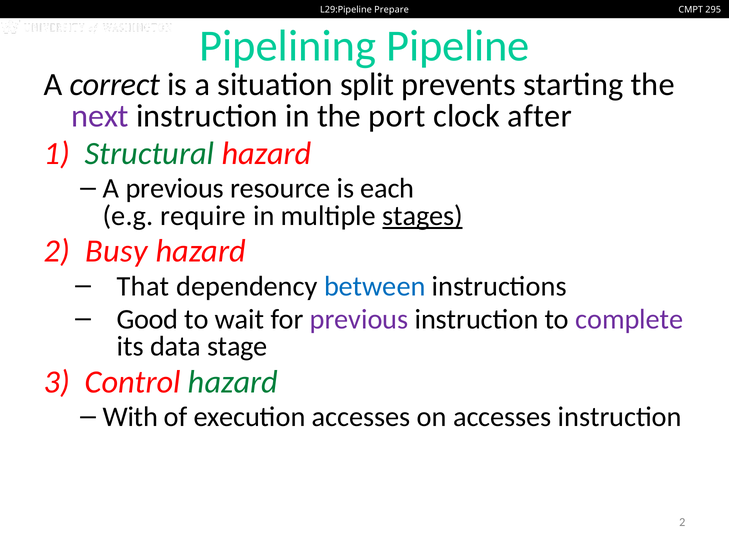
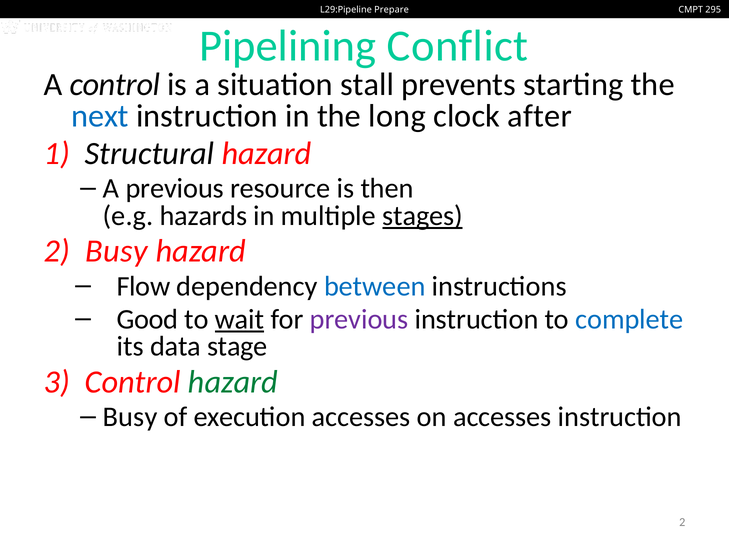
Pipeline: Pipeline -> Conflict
A correct: correct -> control
split: split -> stall
next colour: purple -> blue
port: port -> long
Structural colour: green -> black
each: each -> then
require: require -> hazards
That: That -> Flow
wait underline: none -> present
complete colour: purple -> blue
With at (130, 417): With -> Busy
